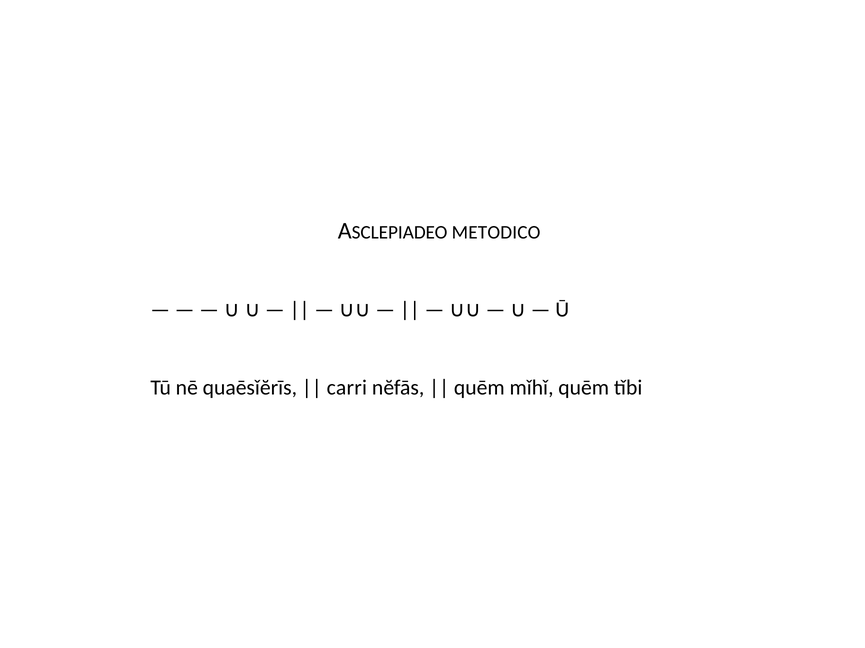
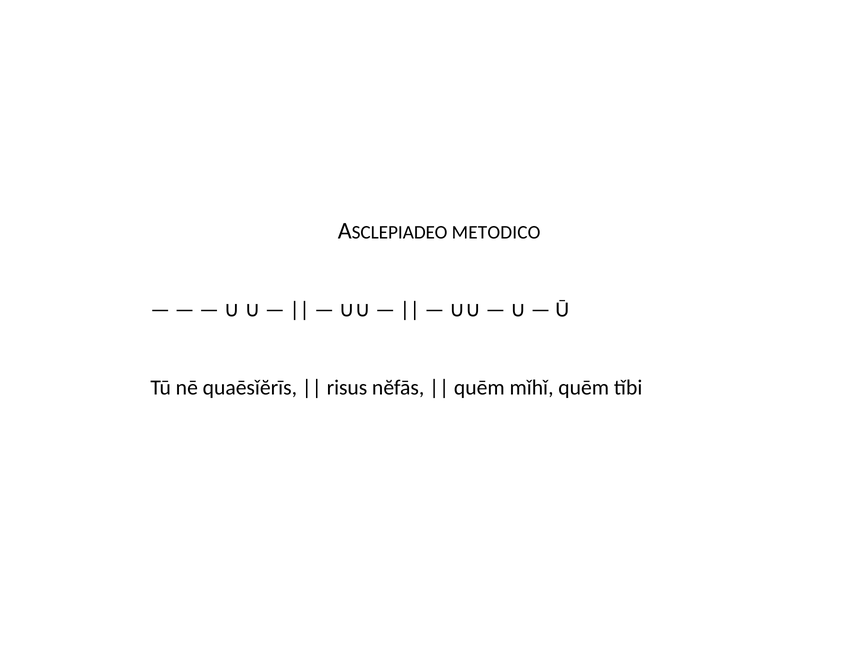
carri: carri -> risus
